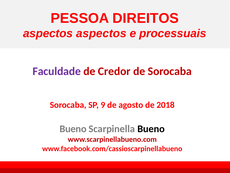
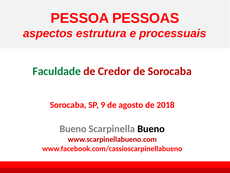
DIREITOS: DIREITOS -> PESSOAS
aspectos aspectos: aspectos -> estrutura
Faculdade colour: purple -> green
